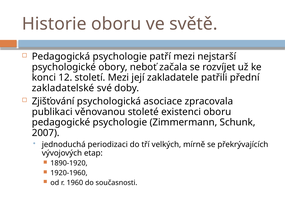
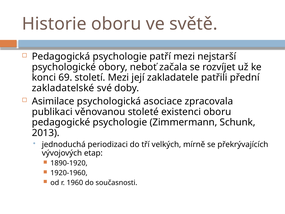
12: 12 -> 69
Zjišťování: Zjišťování -> Asimilace
2007: 2007 -> 2013
